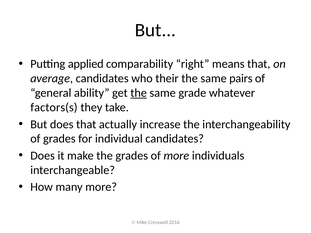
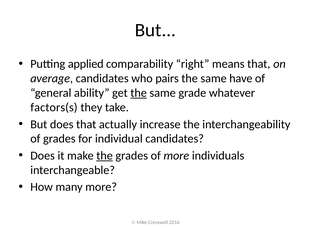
their: their -> pairs
pairs: pairs -> have
the at (105, 156) underline: none -> present
